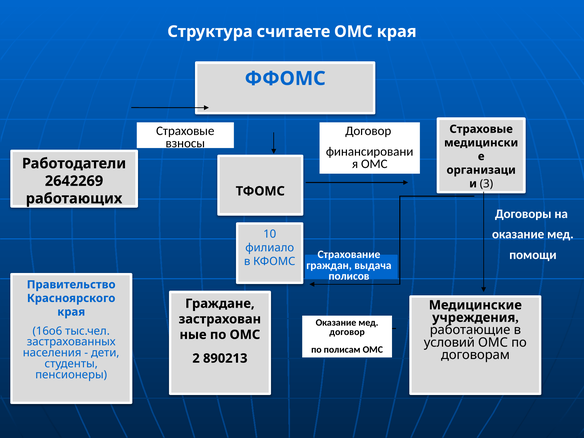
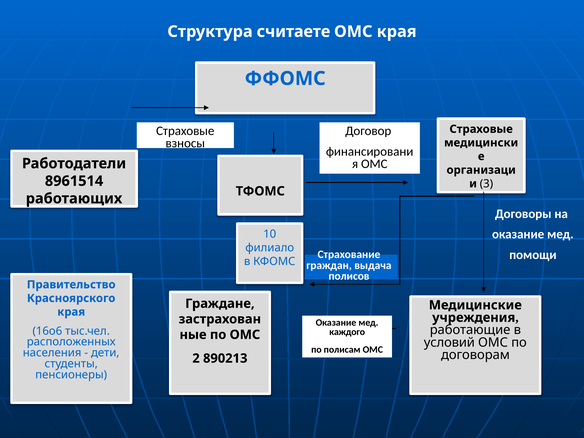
2642269: 2642269 -> 8961514
договор at (347, 332): договор -> каждого
застрахованных: застрахованных -> расположенных
